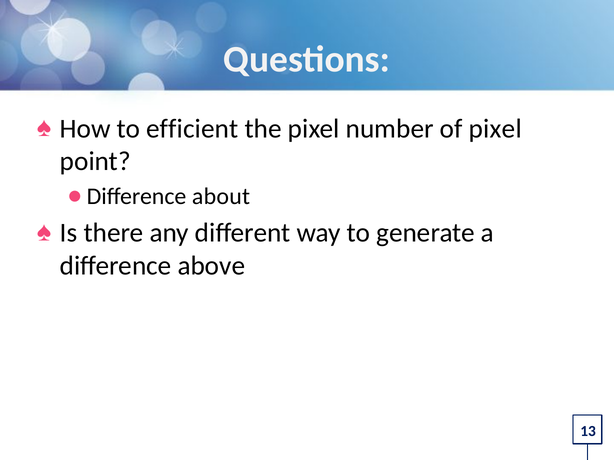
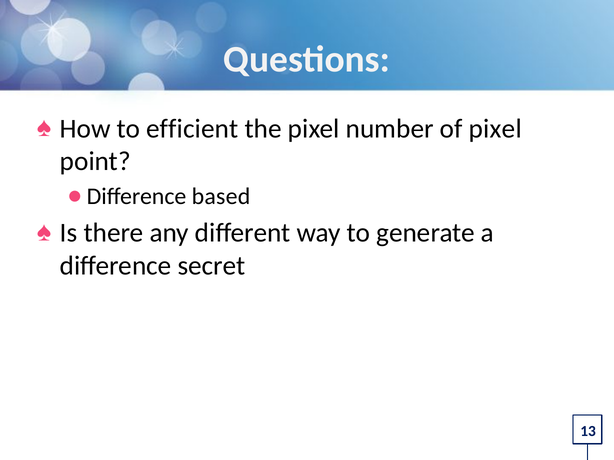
about: about -> based
above: above -> secret
